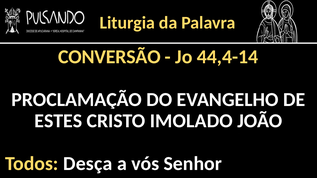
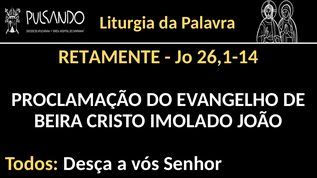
CONVERSÃO: CONVERSÃO -> RETAMENTE
44,4-14: 44,4-14 -> 26,1-14
ESTES: ESTES -> BEIRA
